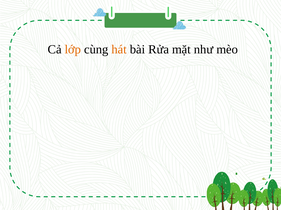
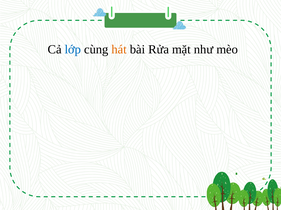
lớp colour: orange -> blue
